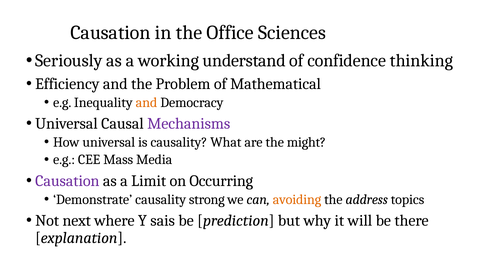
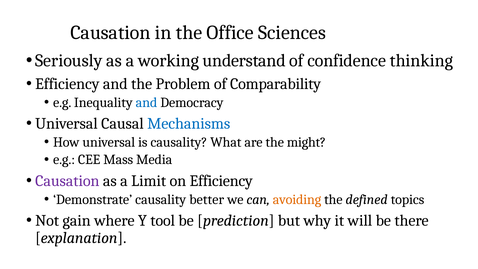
Mathematical: Mathematical -> Comparability
and at (147, 102) colour: orange -> blue
Mechanisms colour: purple -> blue
on Occurring: Occurring -> Efficiency
strong: strong -> better
address: address -> defined
next: next -> gain
sais: sais -> tool
